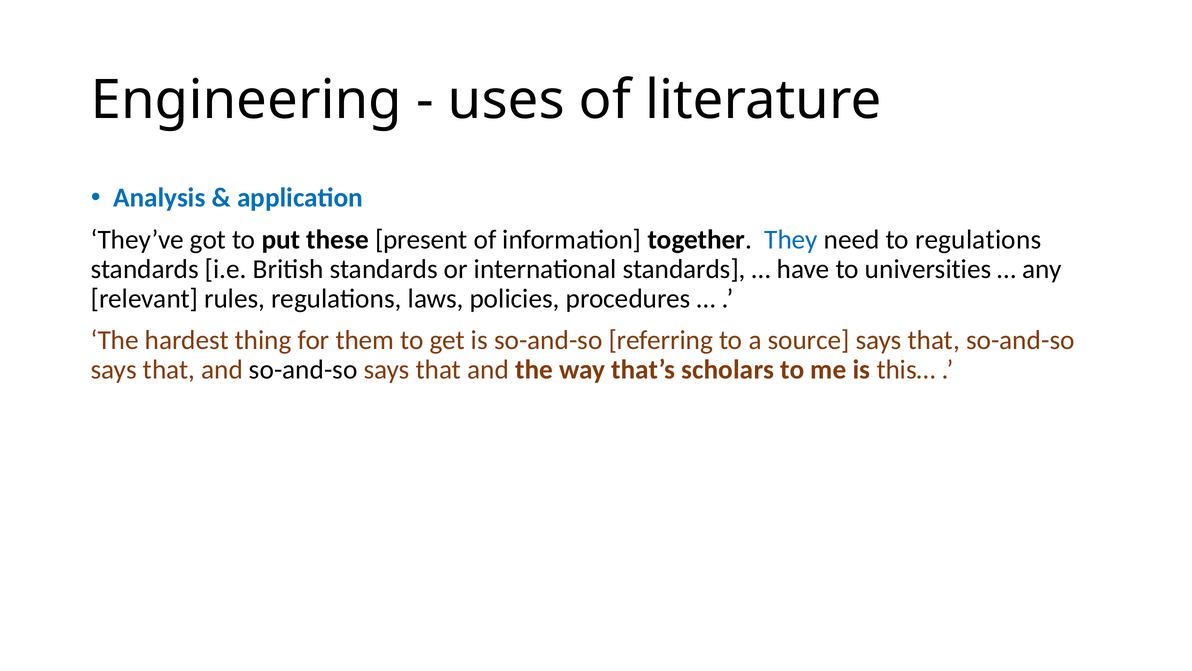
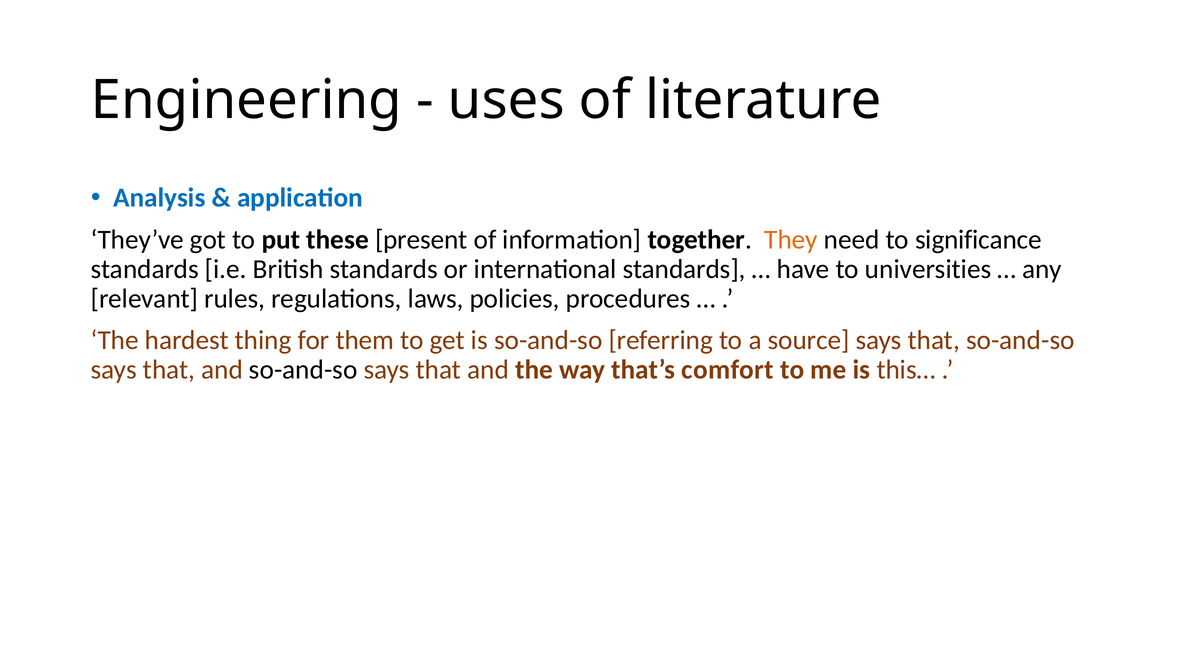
They colour: blue -> orange
to regulations: regulations -> significance
scholars: scholars -> comfort
